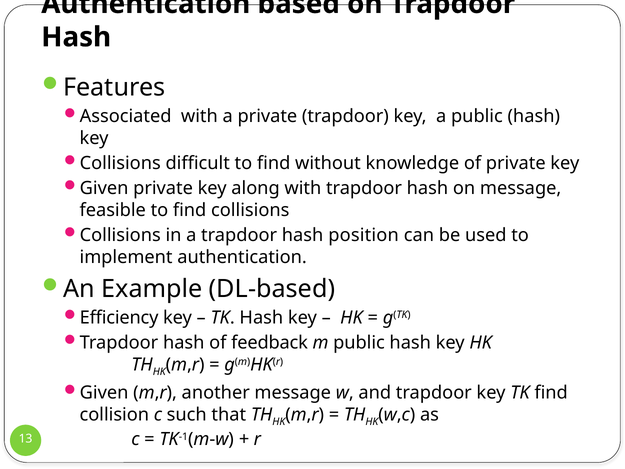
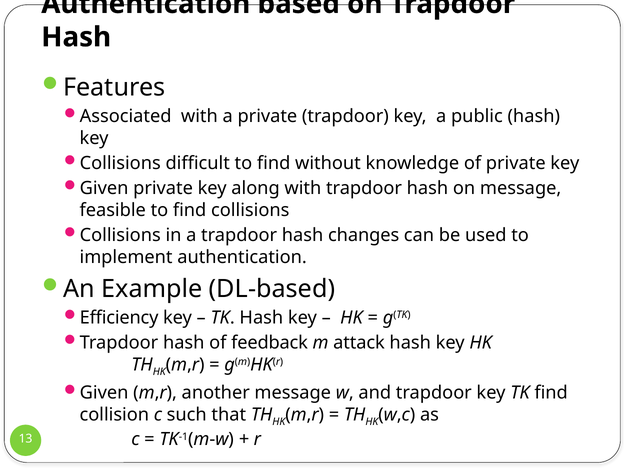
position: position -> changes
m public: public -> attack
